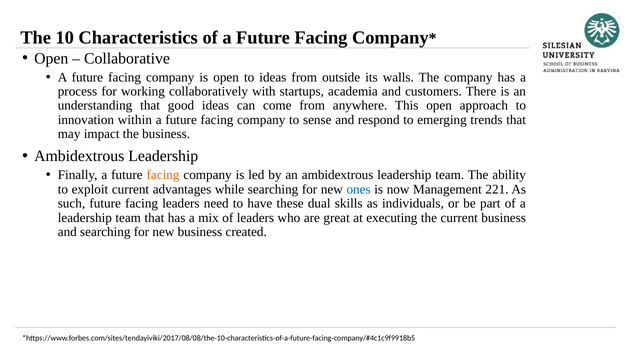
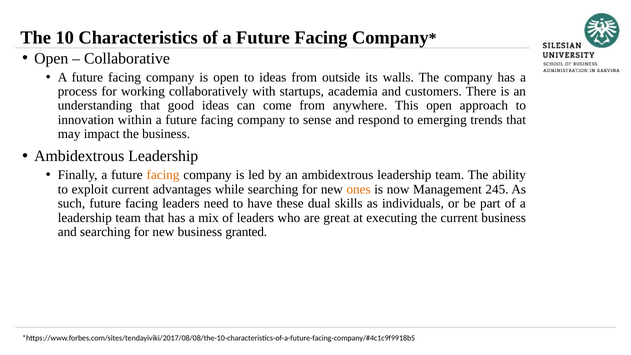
ones colour: blue -> orange
221: 221 -> 245
created: created -> granted
